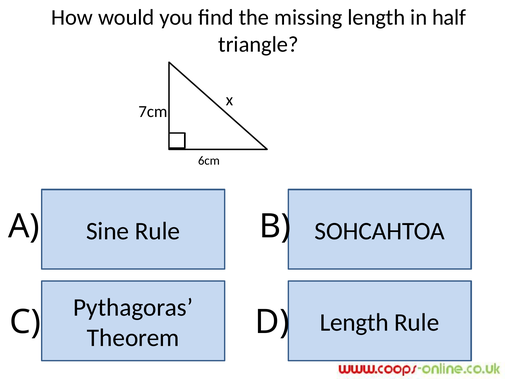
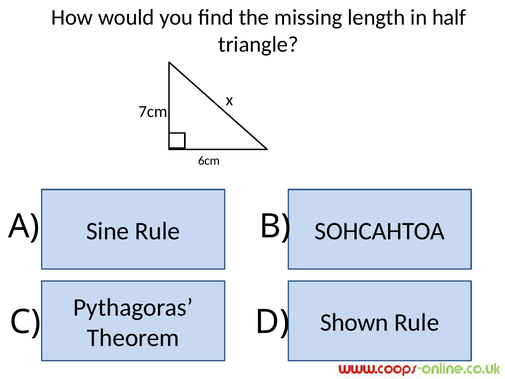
Length at (354, 322): Length -> Shown
